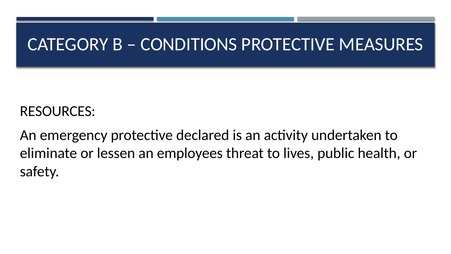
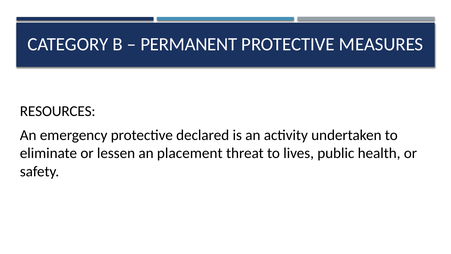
CONDITIONS: CONDITIONS -> PERMANENT
employees: employees -> placement
